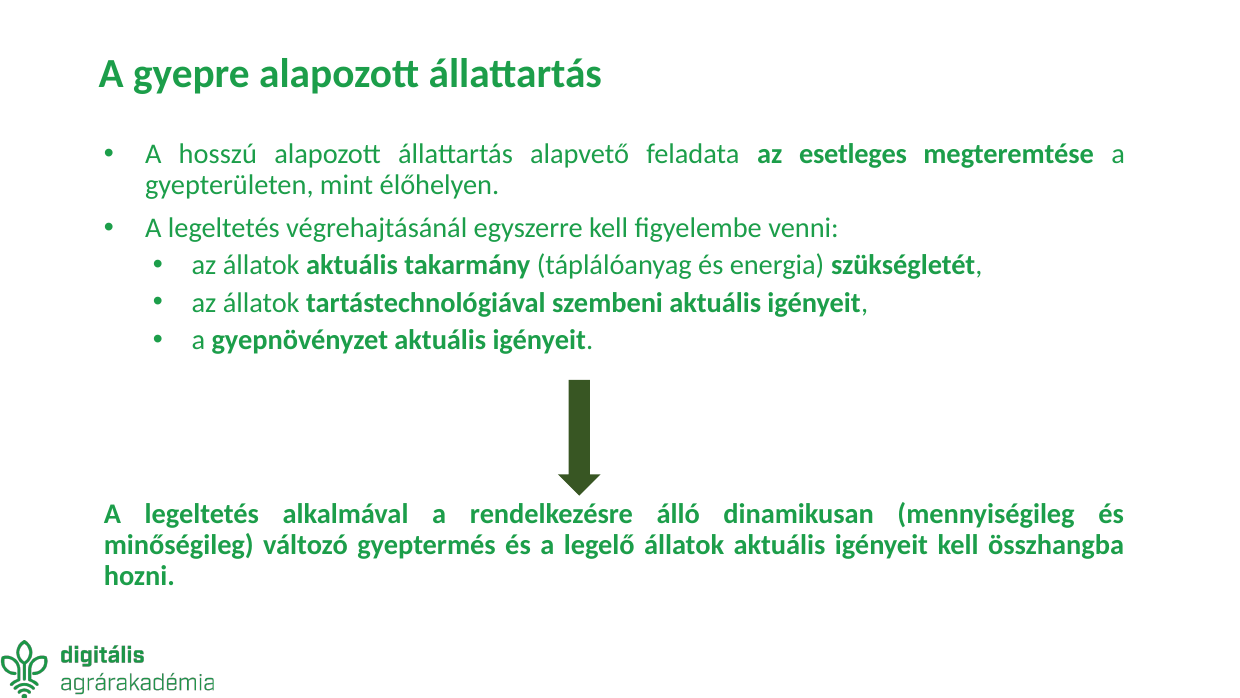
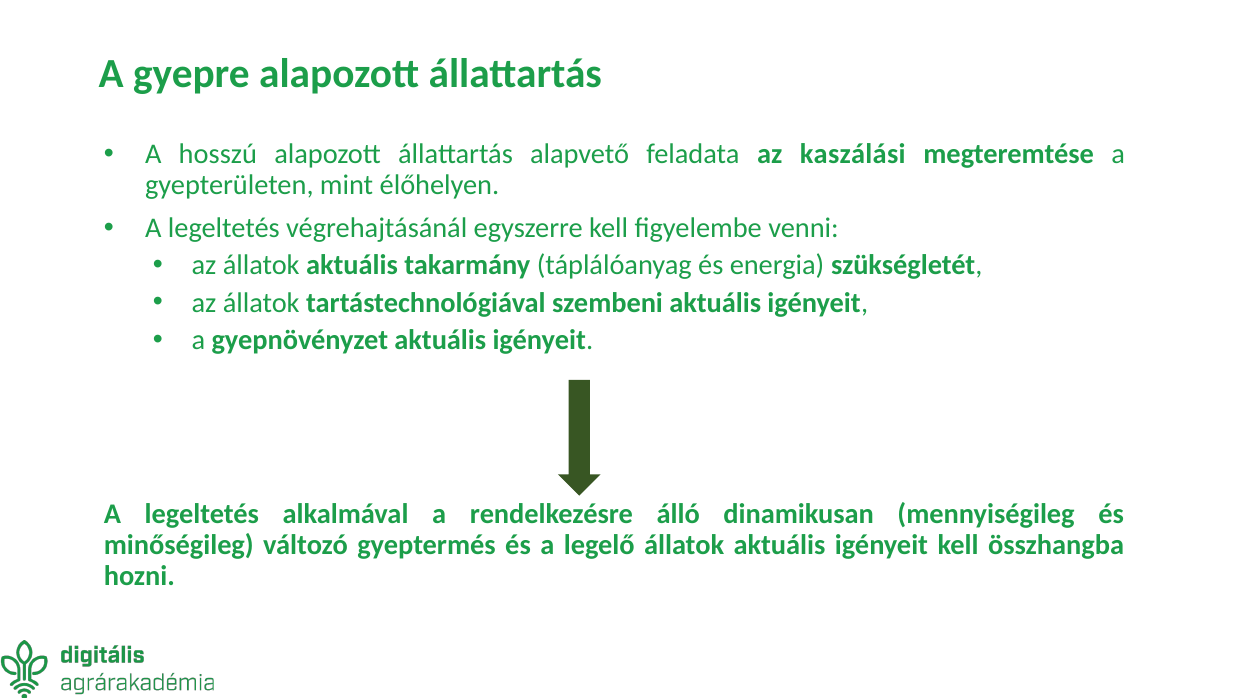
esetleges: esetleges -> kaszálási
